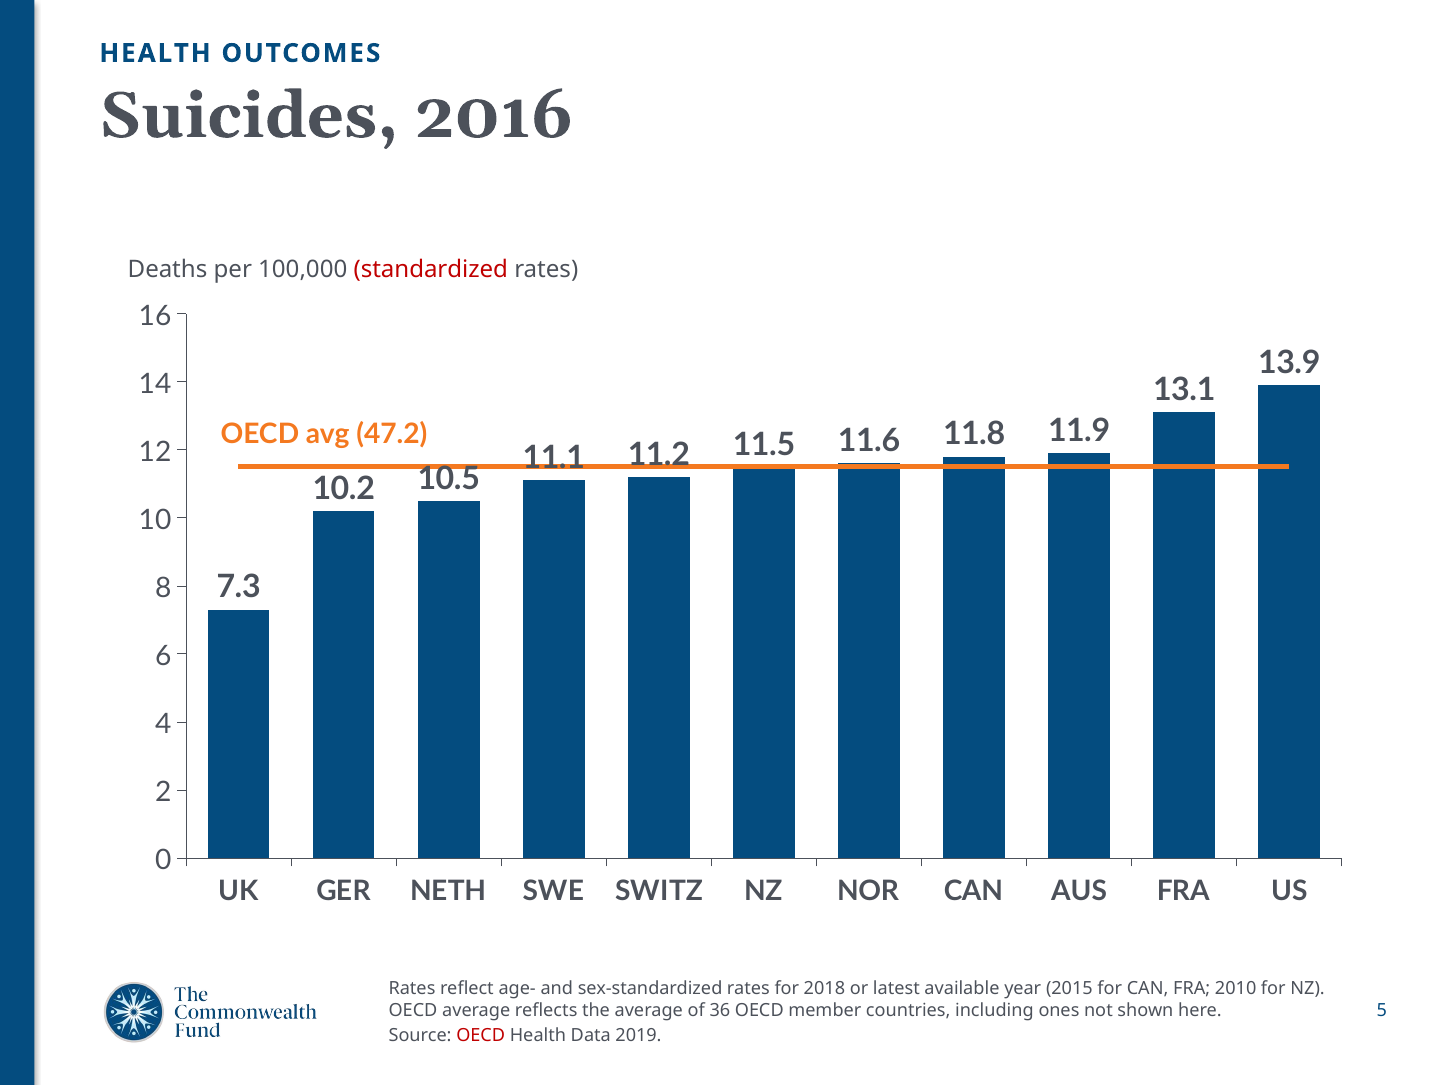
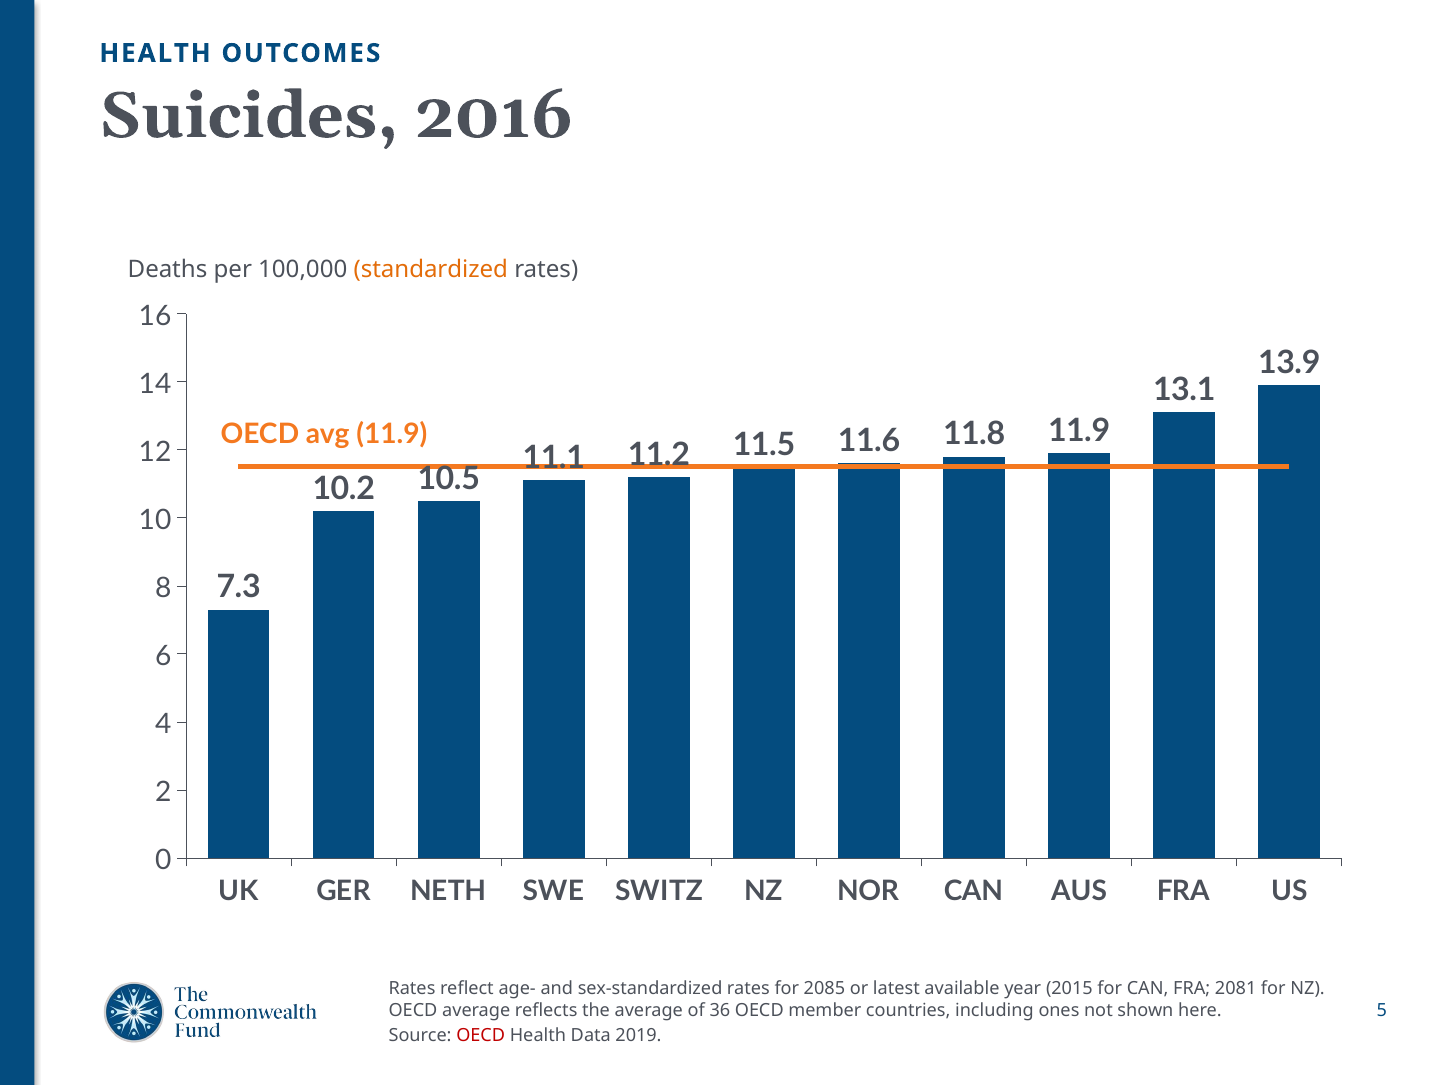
standardized colour: red -> orange
avg 47.2: 47.2 -> 11.9
2018: 2018 -> 2085
2010: 2010 -> 2081
